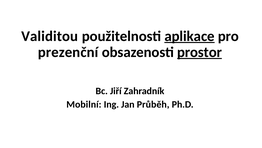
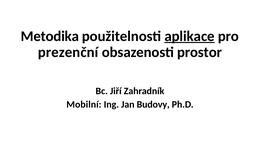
Validitou: Validitou -> Metodika
prostor underline: present -> none
Průběh: Průběh -> Budovy
